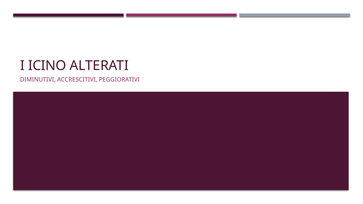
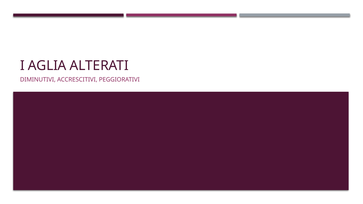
ICINO: ICINO -> AGLIA
